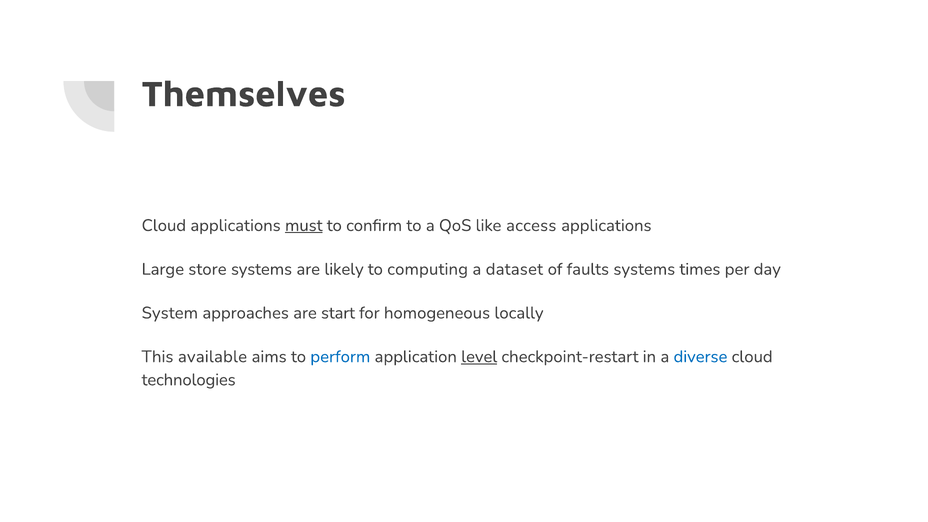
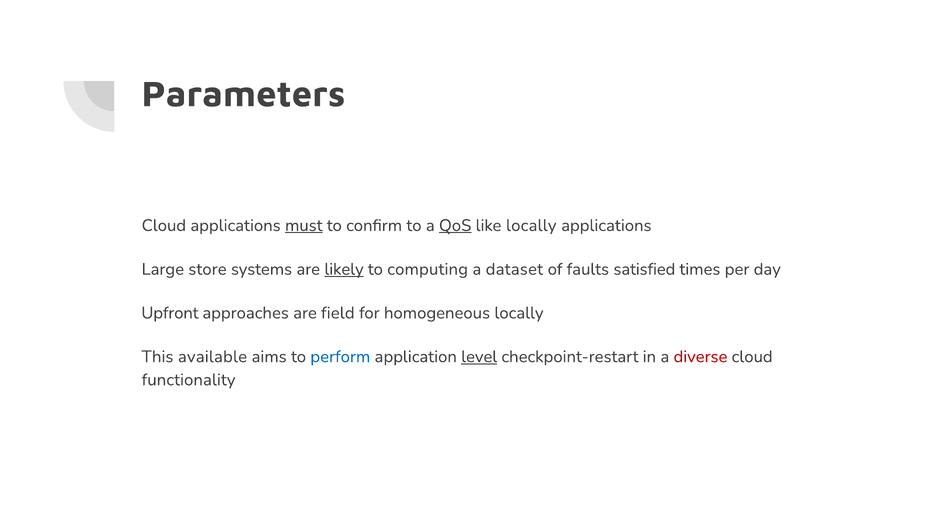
Themselves: Themselves -> Parameters
QoS underline: none -> present
like access: access -> locally
likely underline: none -> present
faults systems: systems -> satisfied
System: System -> Upfront
start: start -> field
diverse colour: blue -> red
technologies: technologies -> functionality
